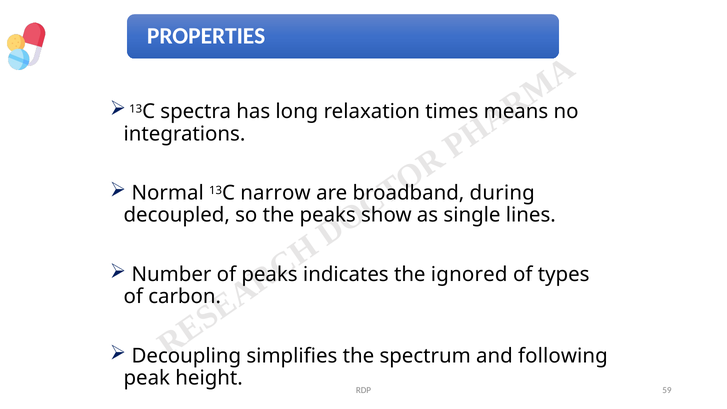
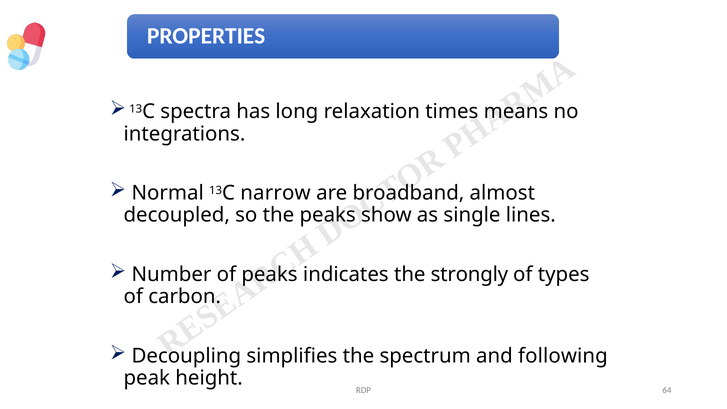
during: during -> almost
ignored: ignored -> strongly
59: 59 -> 64
